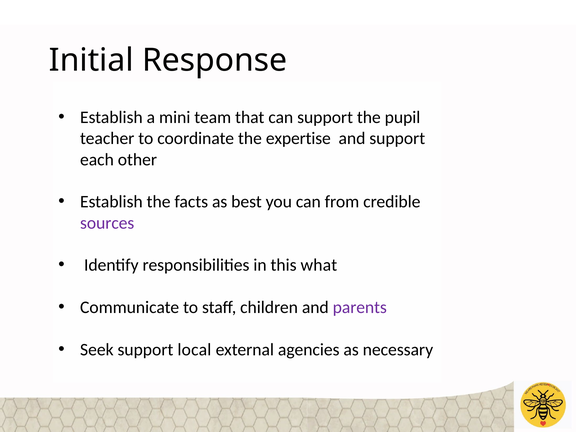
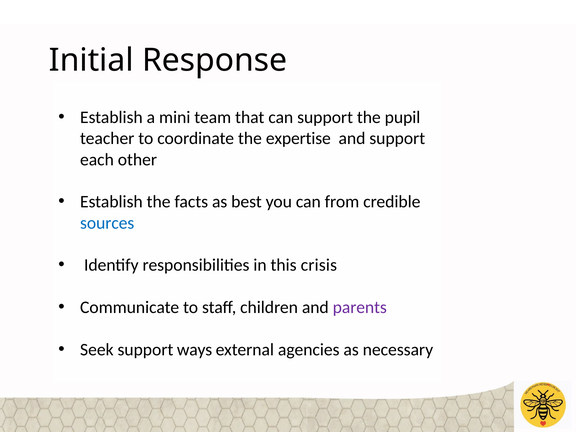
sources colour: purple -> blue
what: what -> crisis
local: local -> ways
